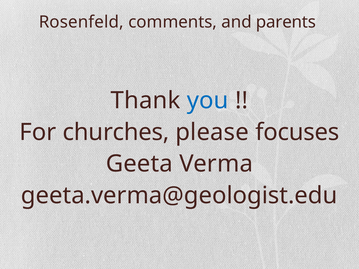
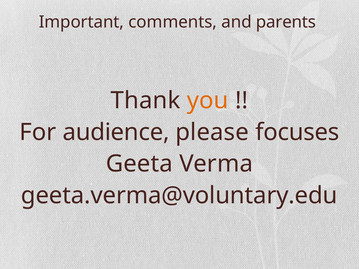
Rosenfeld: Rosenfeld -> Important
you colour: blue -> orange
churches: churches -> audience
geeta.verma@geologist.edu: geeta.verma@geologist.edu -> geeta.verma@voluntary.edu
